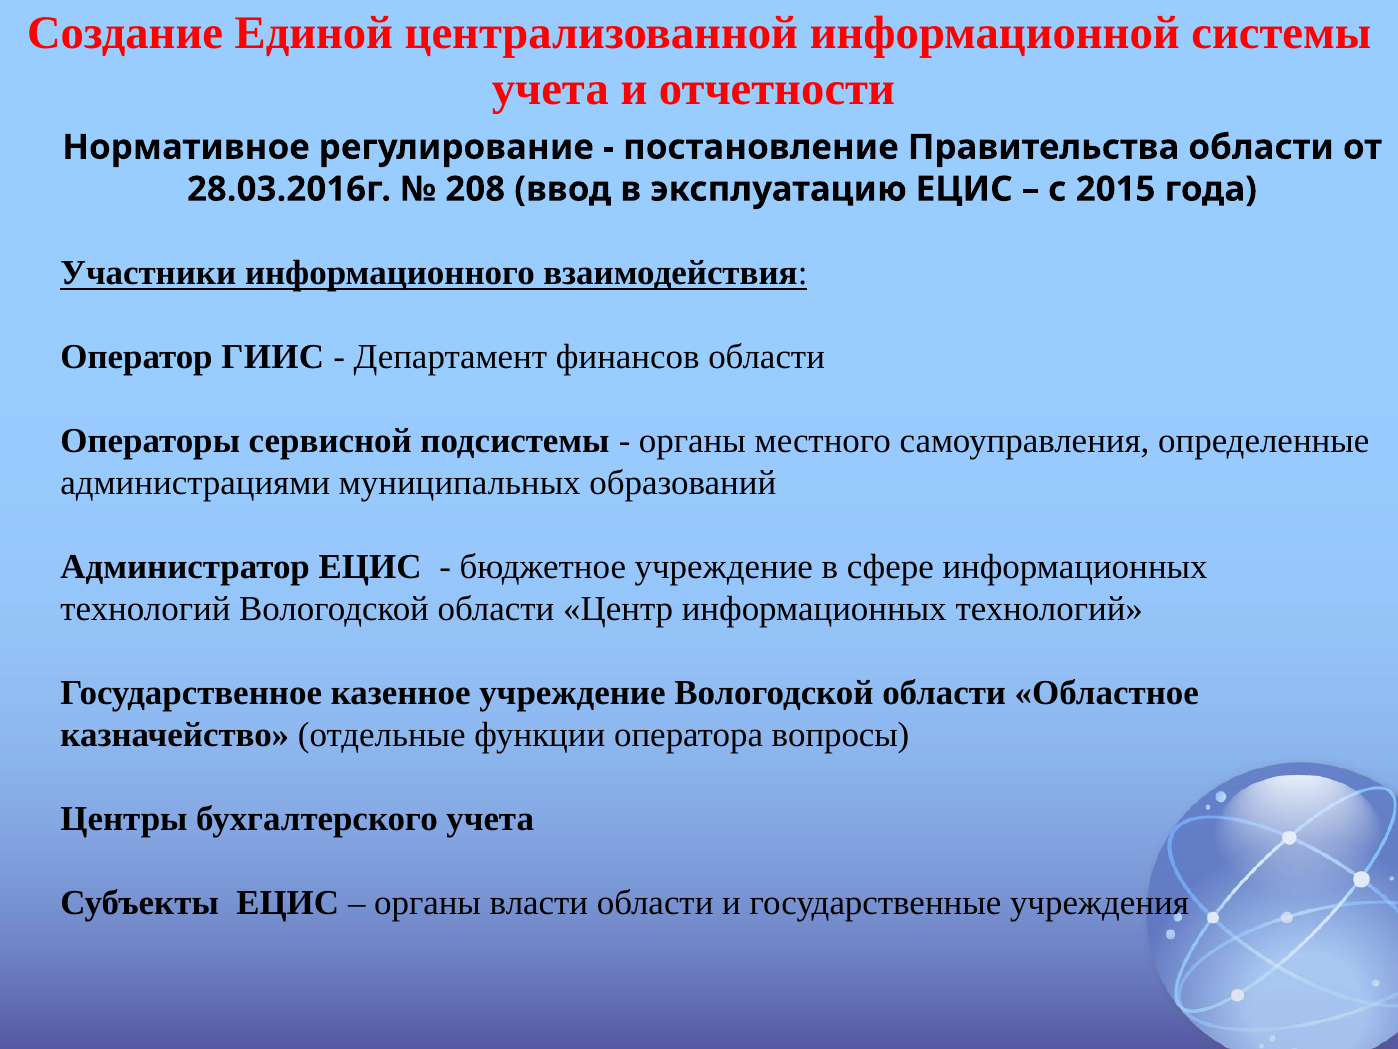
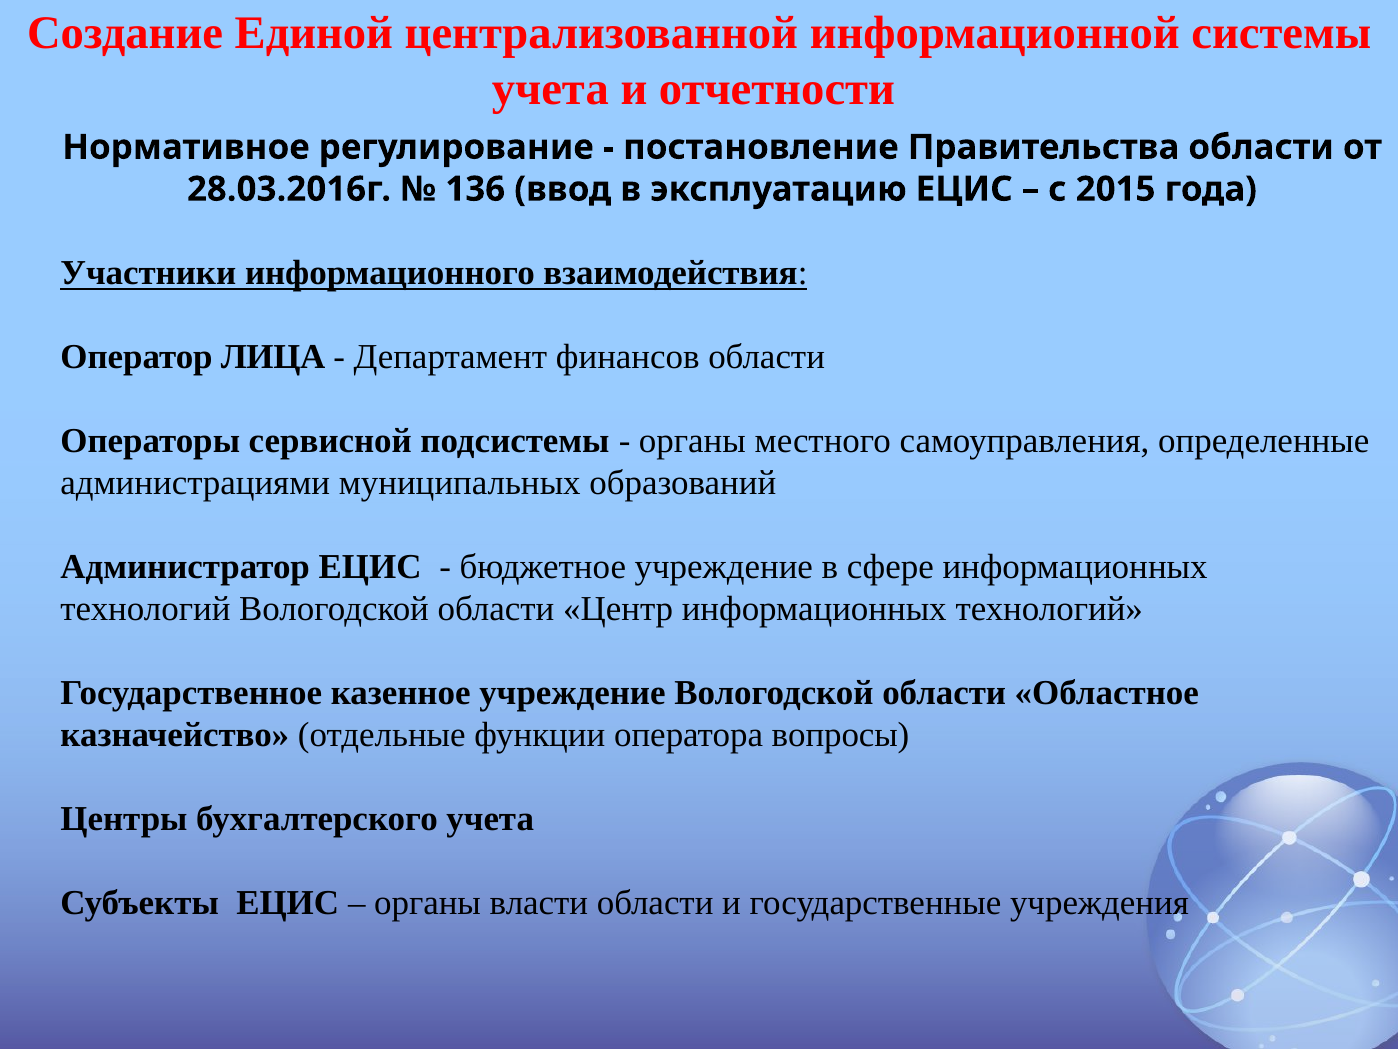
208: 208 -> 136
ГИИС: ГИИС -> ЛИЦА
